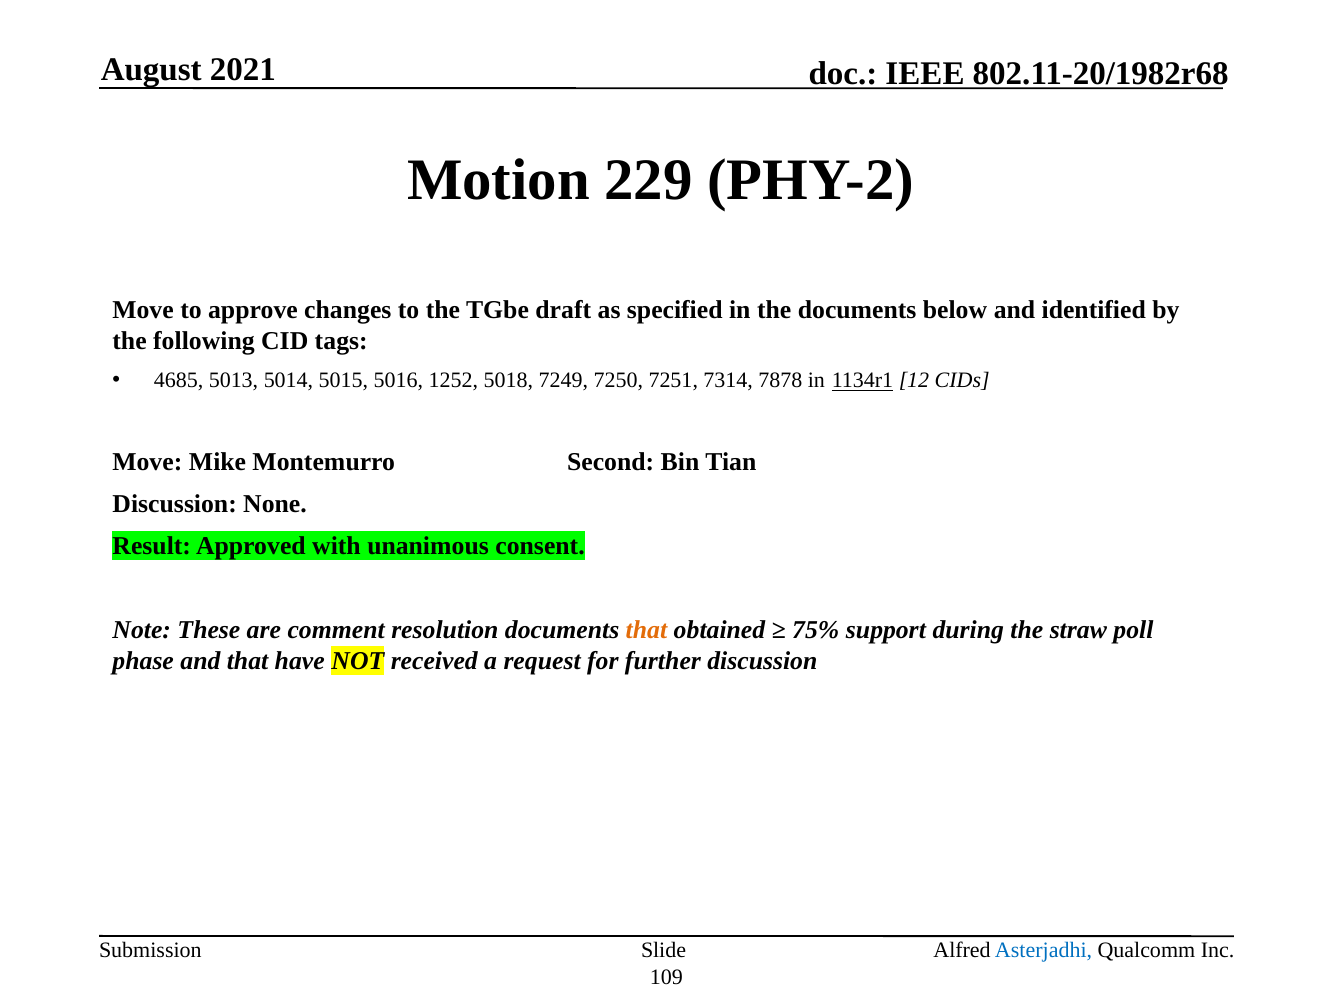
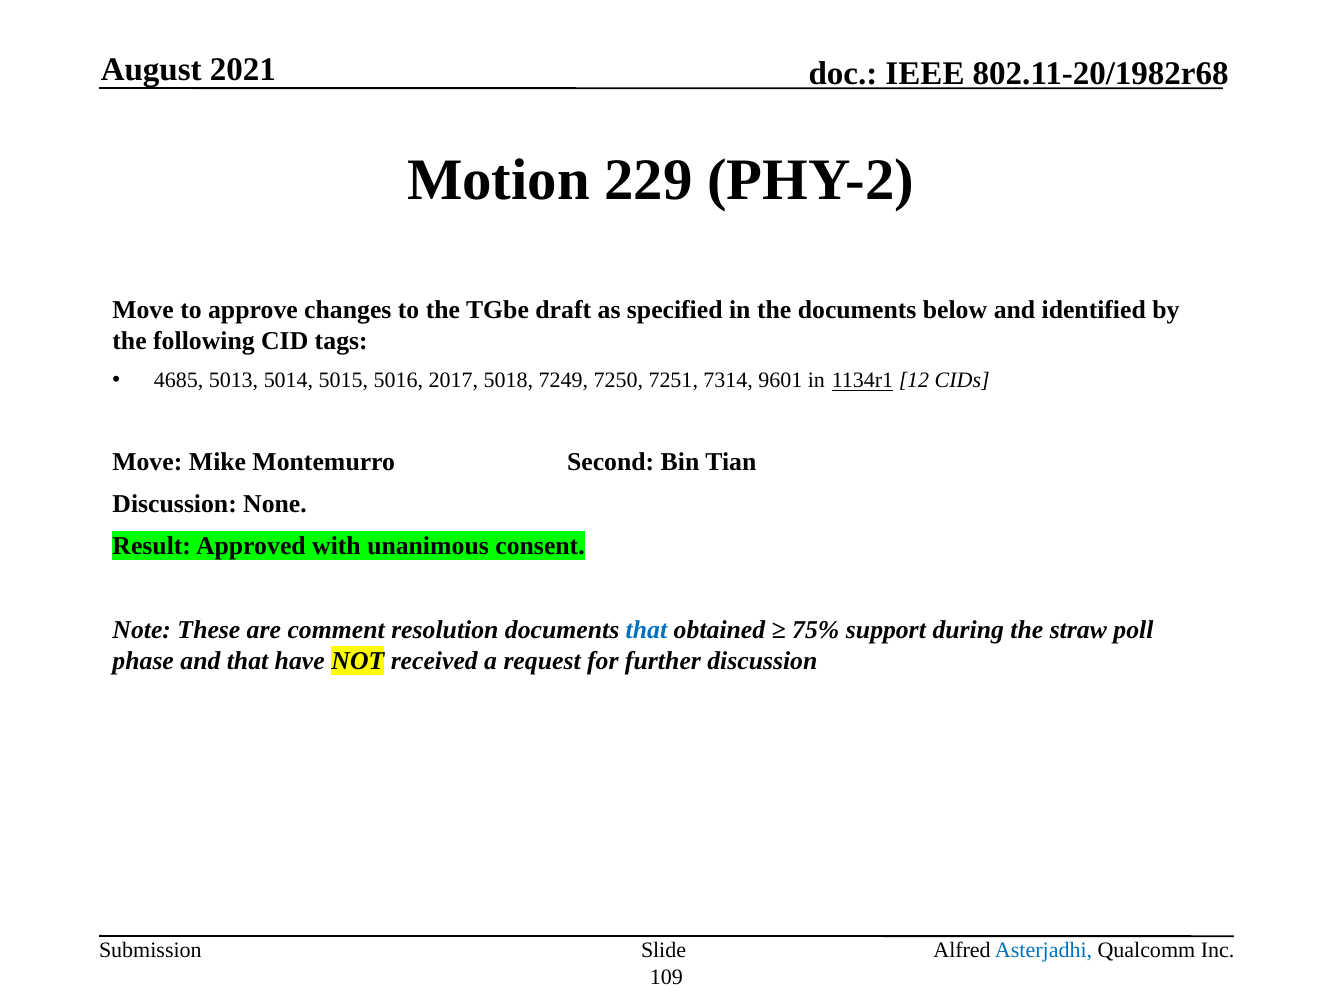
1252: 1252 -> 2017
7878: 7878 -> 9601
that at (646, 630) colour: orange -> blue
